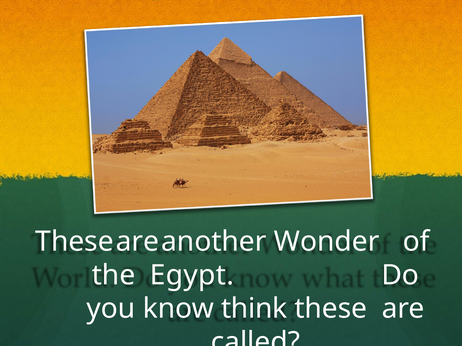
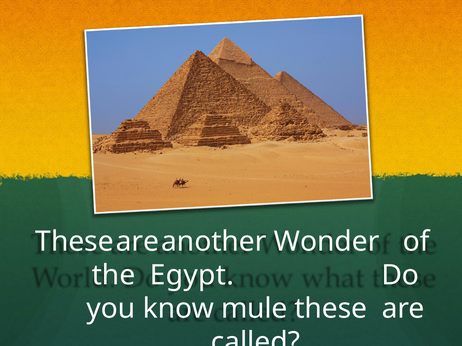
think: think -> mule
